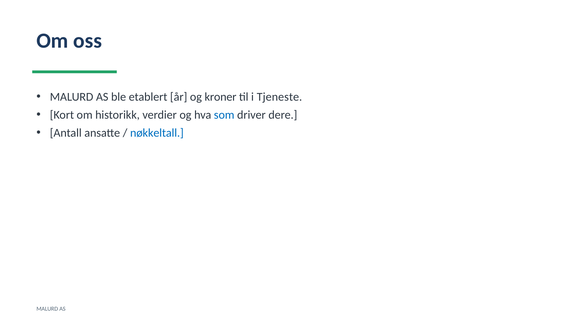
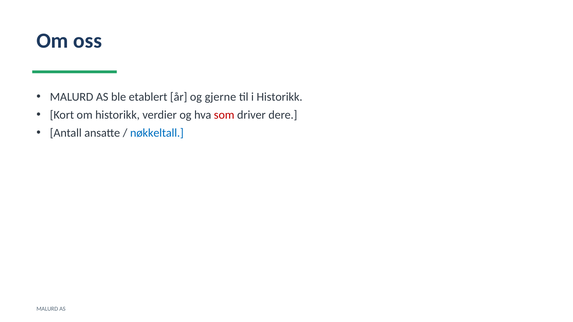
kroner: kroner -> gjerne
i Tjeneste: Tjeneste -> Historikk
som colour: blue -> red
